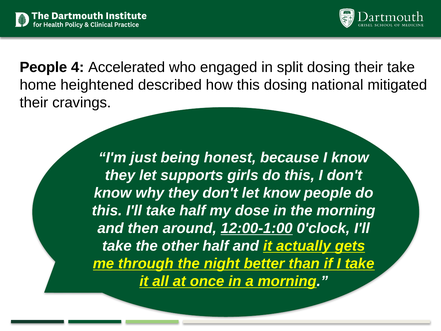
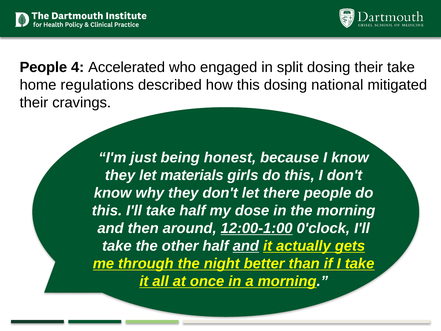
heightened: heightened -> regulations
supports: supports -> materials
let know: know -> there
and at (246, 246) underline: none -> present
